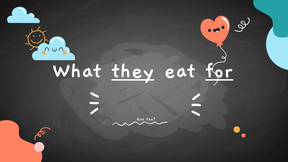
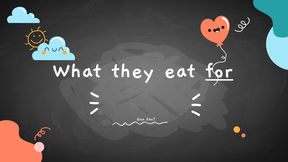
they underline: present -> none
